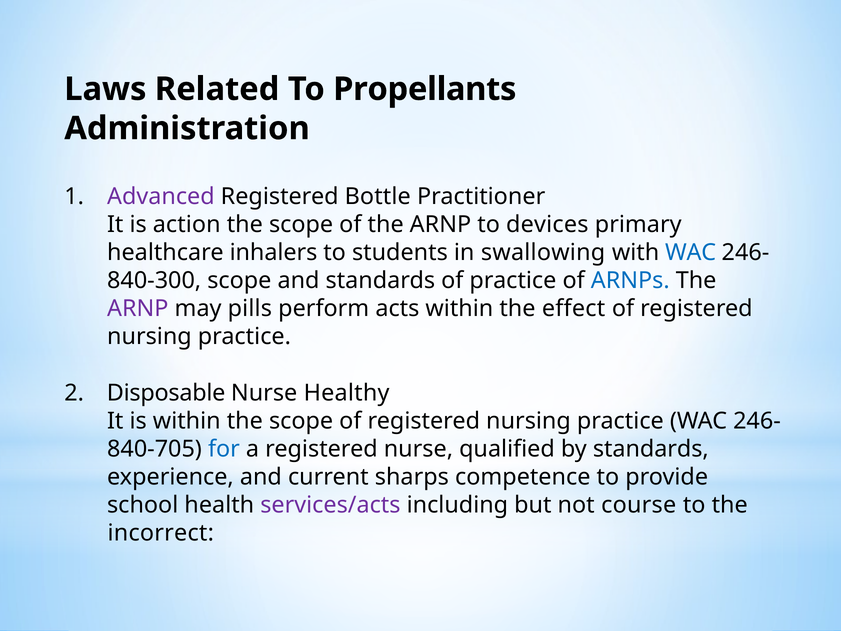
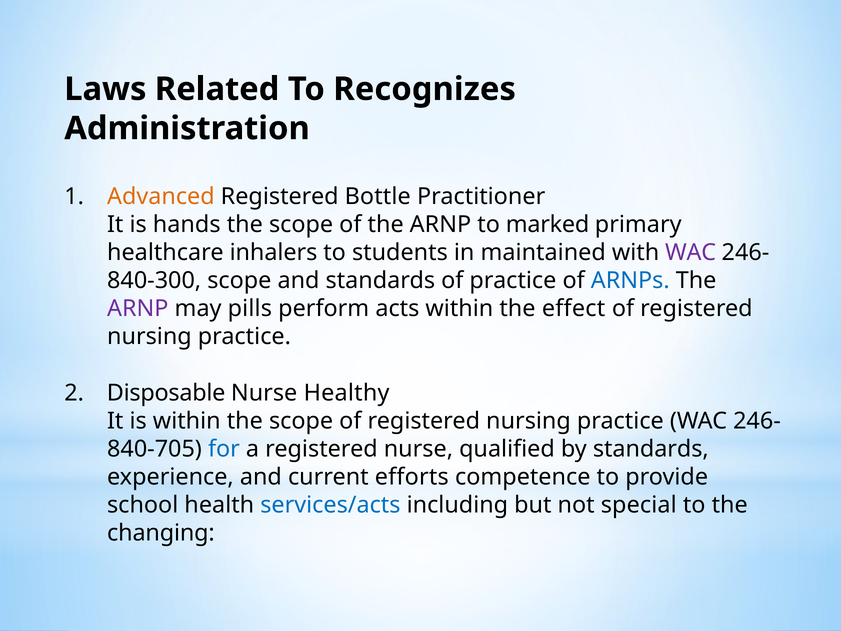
Propellants: Propellants -> Recognizes
Advanced colour: purple -> orange
action: action -> hands
devices: devices -> marked
swallowing: swallowing -> maintained
WAC at (691, 252) colour: blue -> purple
sharps: sharps -> efforts
services/acts colour: purple -> blue
course: course -> special
incorrect: incorrect -> changing
